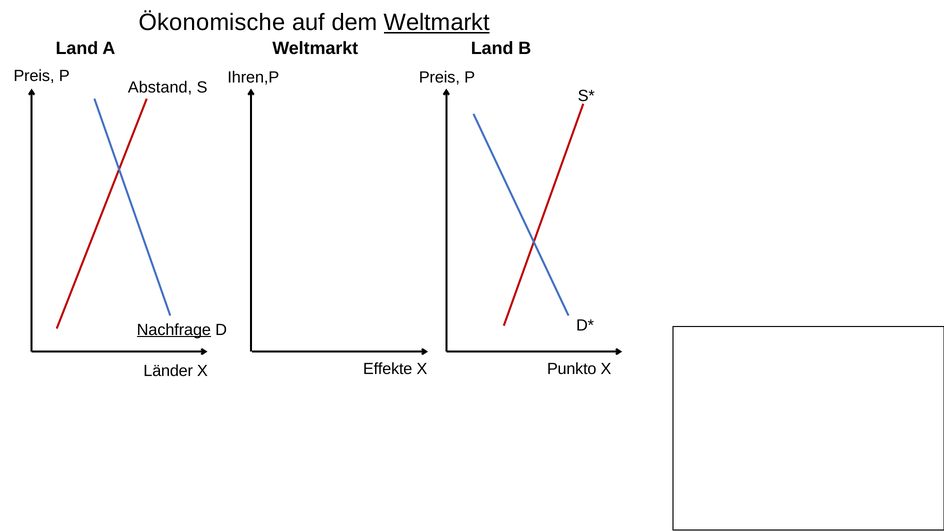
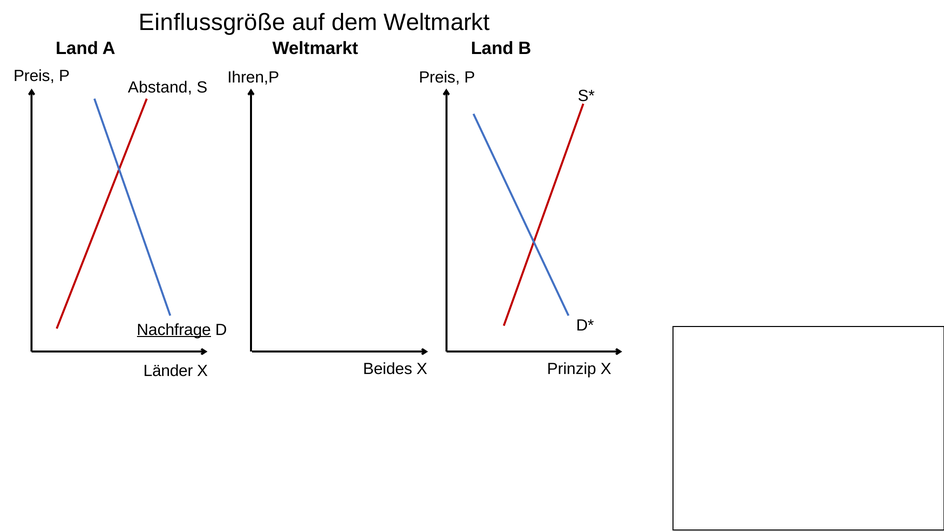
Ökonomische: Ökonomische -> Einflussgröße
Weltmarkt at (437, 22) underline: present -> none
Effekte: Effekte -> Beides
Punkto: Punkto -> Prinzip
